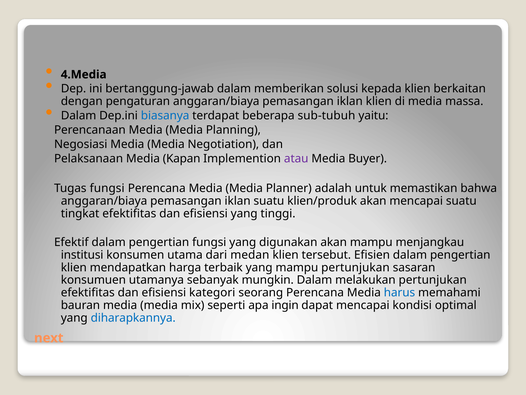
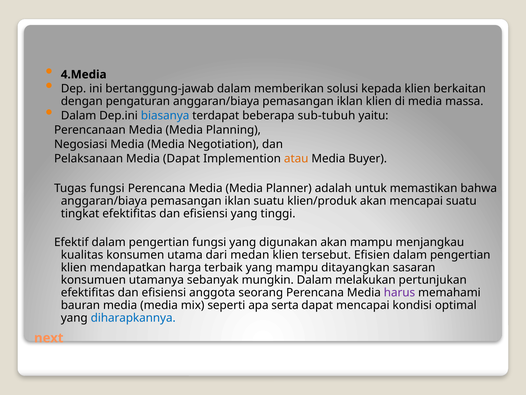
Media Kapan: Kapan -> Dapat
atau colour: purple -> orange
institusi: institusi -> kualitas
mampu pertunjukan: pertunjukan -> ditayangkan
kategori: kategori -> anggota
harus colour: blue -> purple
ingin: ingin -> serta
